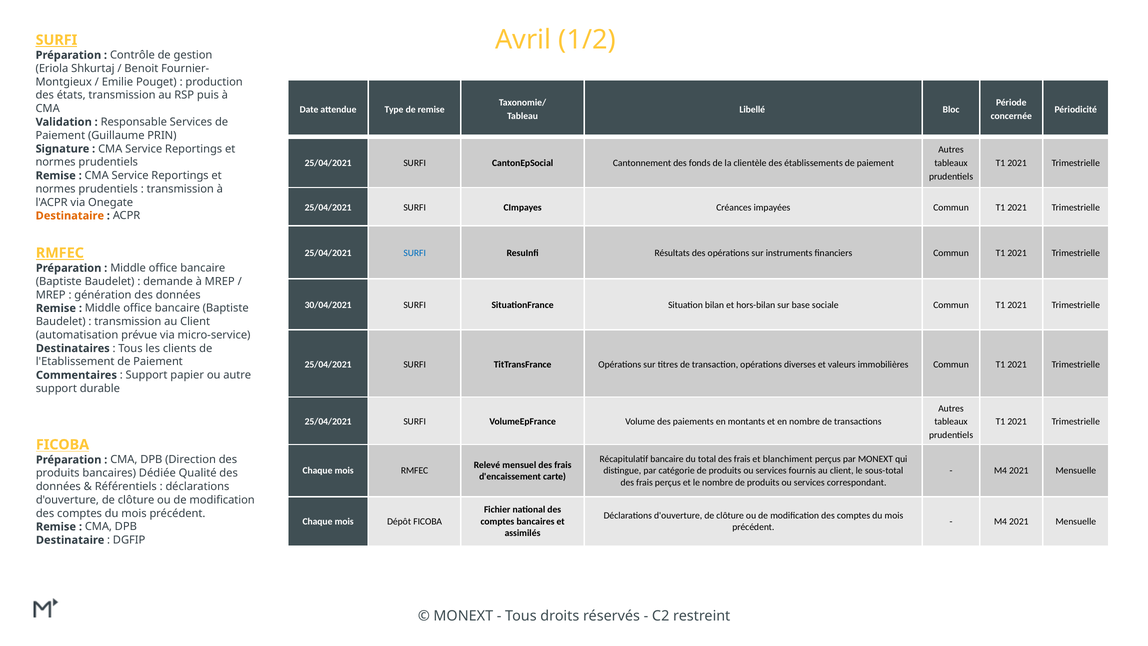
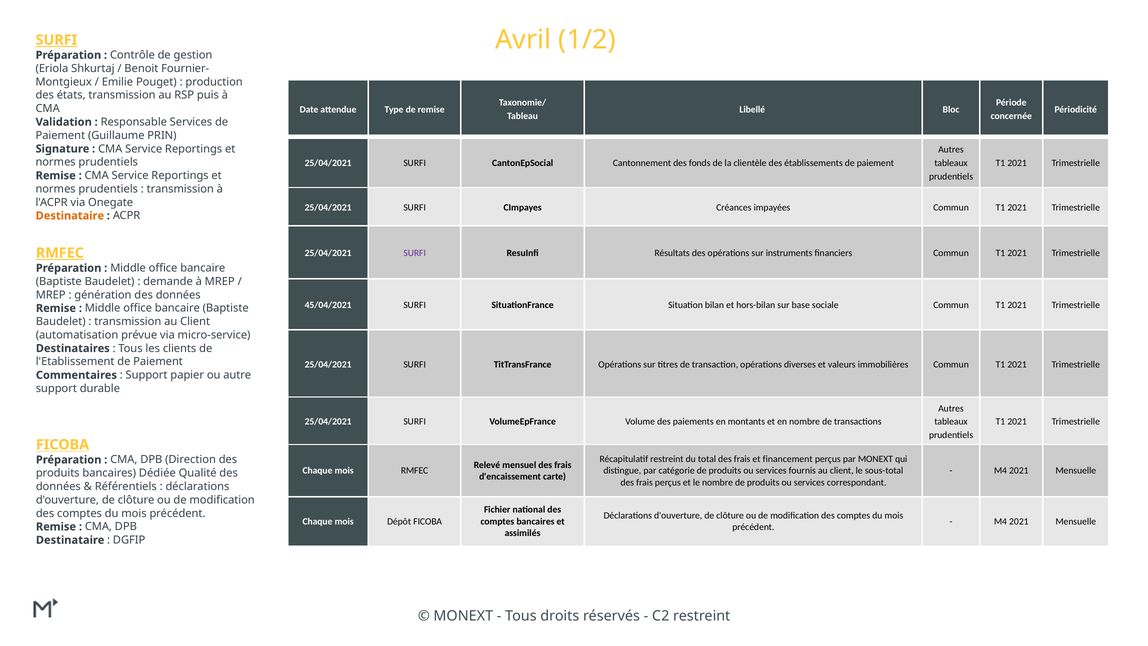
SURFI at (415, 253) colour: blue -> purple
30/04/2021: 30/04/2021 -> 45/04/2021
Récapitulatif bancaire: bancaire -> restreint
blanchiment: blanchiment -> financement
